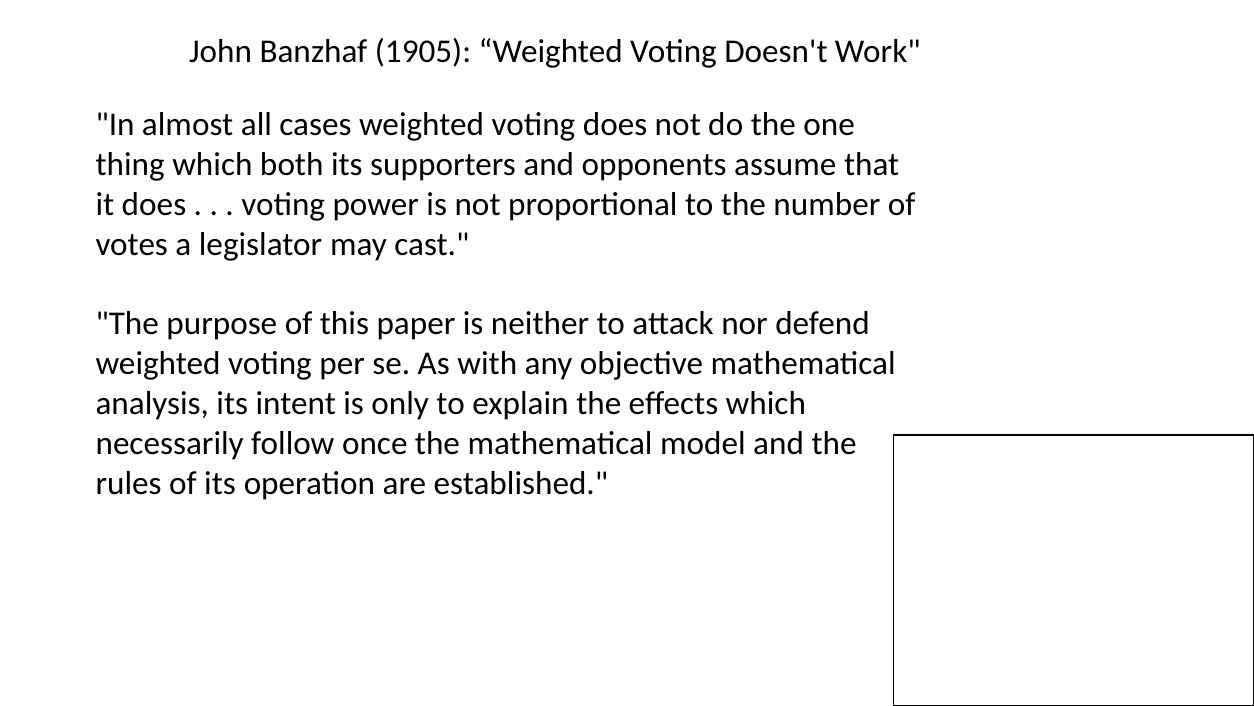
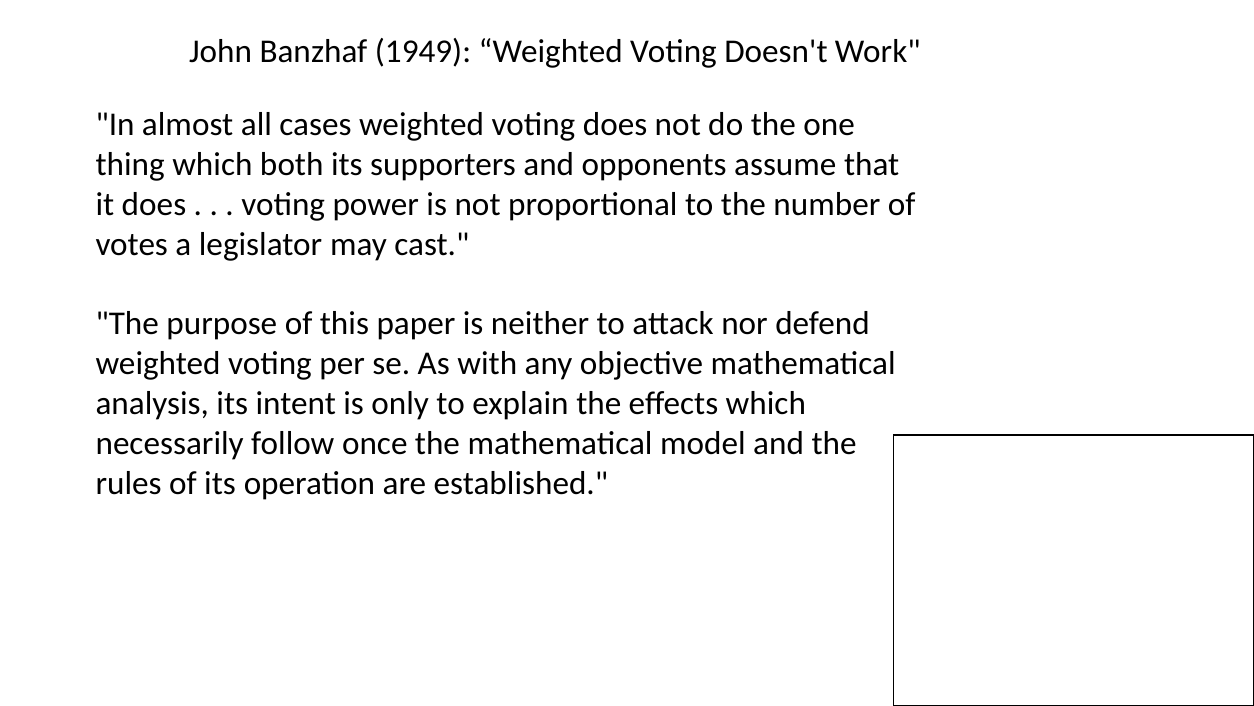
1905: 1905 -> 1949
